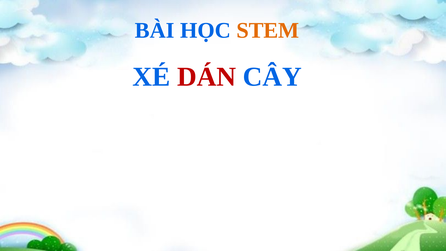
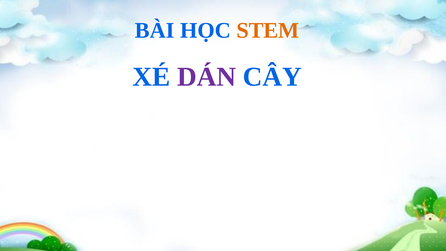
DÁN colour: red -> purple
